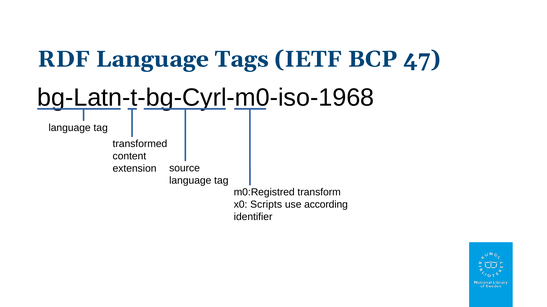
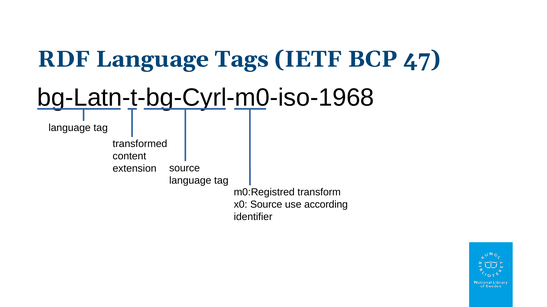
x0 Scripts: Scripts -> Source
